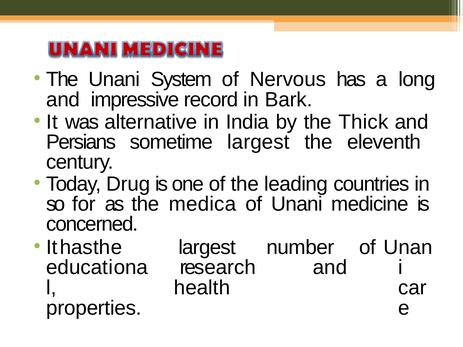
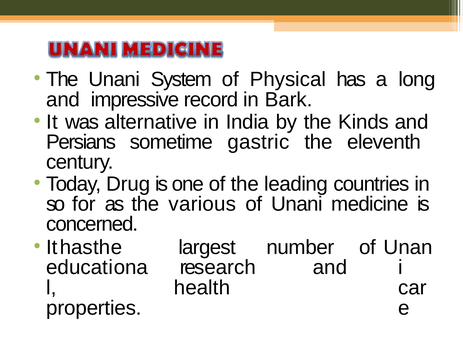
Nervous: Nervous -> Physical
Thick: Thick -> Kinds
sometime largest: largest -> gastric
medica: medica -> various
